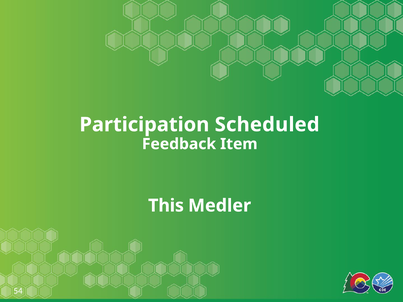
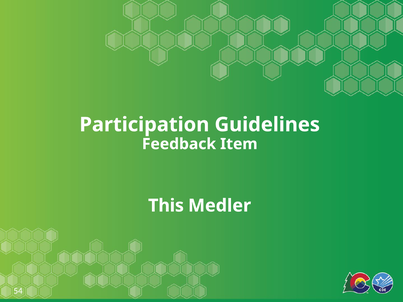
Scheduled: Scheduled -> Guidelines
